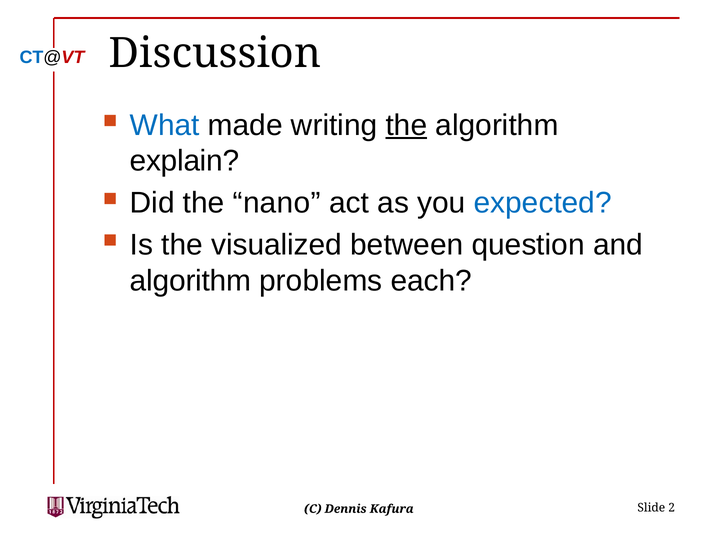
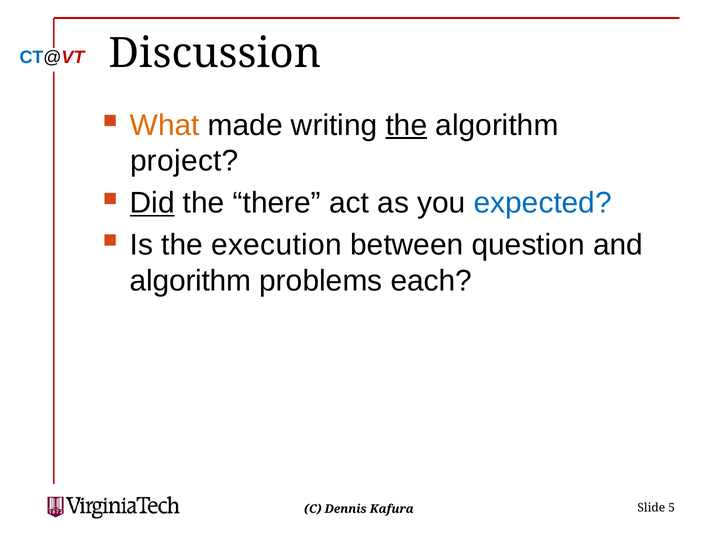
What colour: blue -> orange
explain: explain -> project
Did underline: none -> present
nano: nano -> there
visualized: visualized -> execution
2: 2 -> 5
